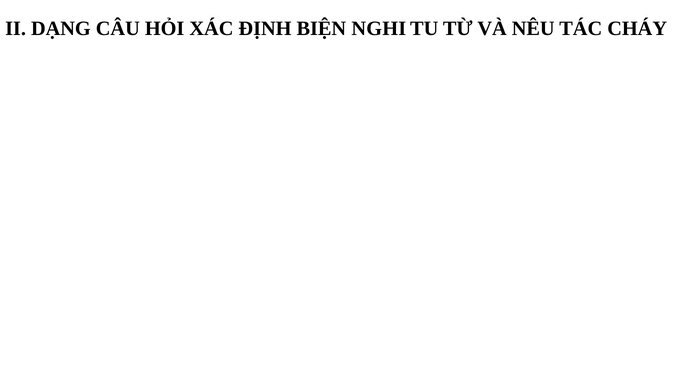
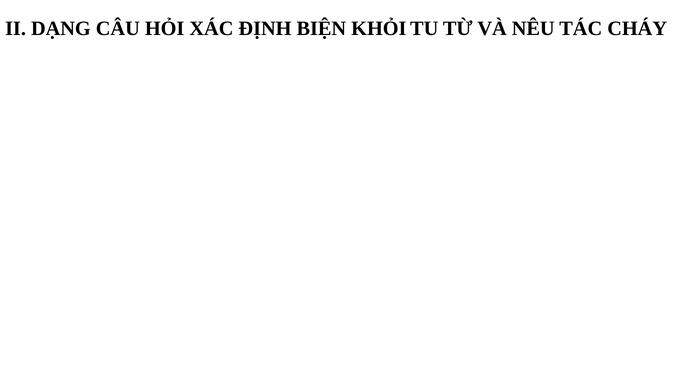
NGHI: NGHI -> KHỎI
